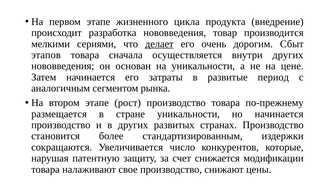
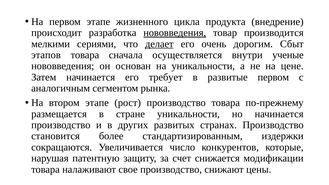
нововведения at (175, 33) underline: none -> present
внутри других: других -> ученые
затраты: затраты -> требует
развитые период: период -> первом
